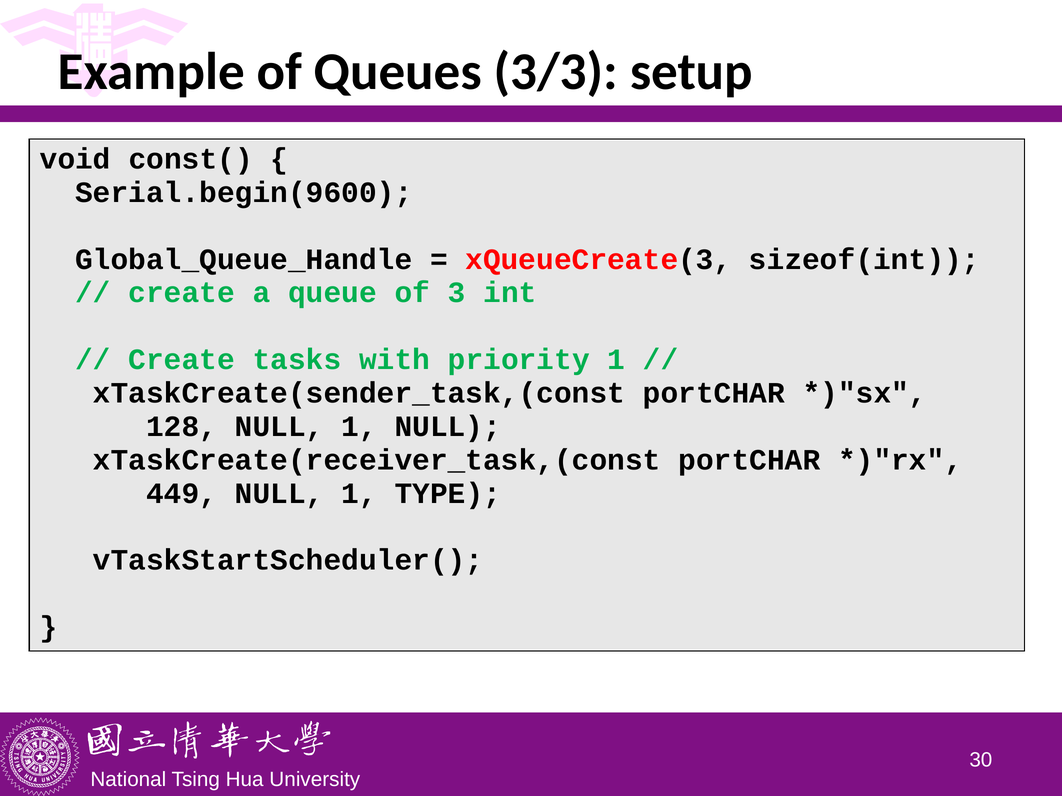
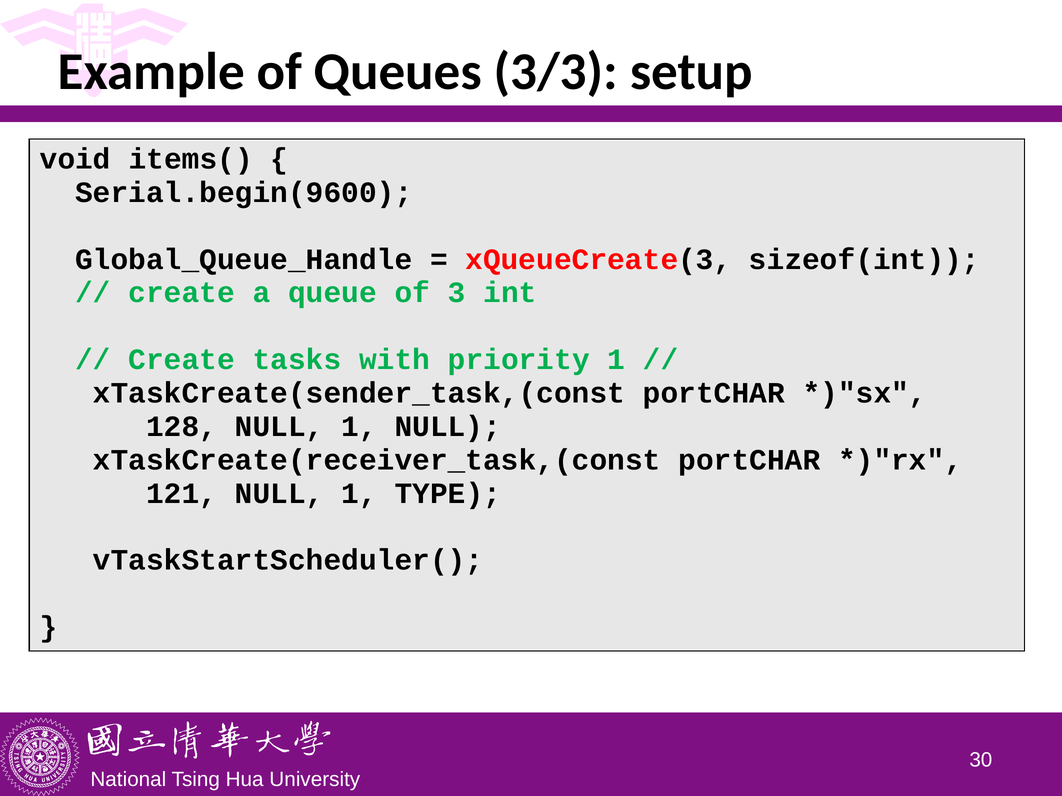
const(: const( -> items(
449: 449 -> 121
